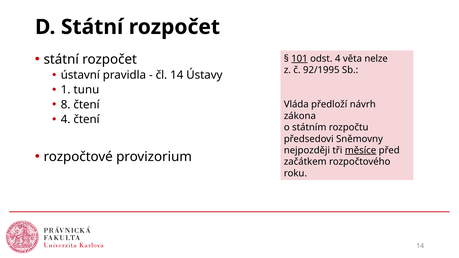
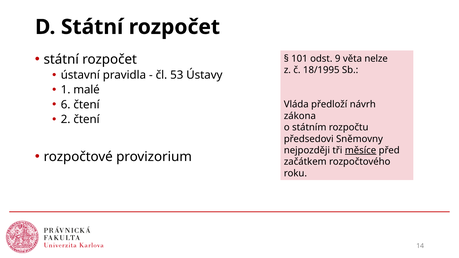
101 underline: present -> none
odst 4: 4 -> 9
92/1995: 92/1995 -> 18/1995
čl 14: 14 -> 53
tunu: tunu -> malé
8: 8 -> 6
4 at (66, 119): 4 -> 2
